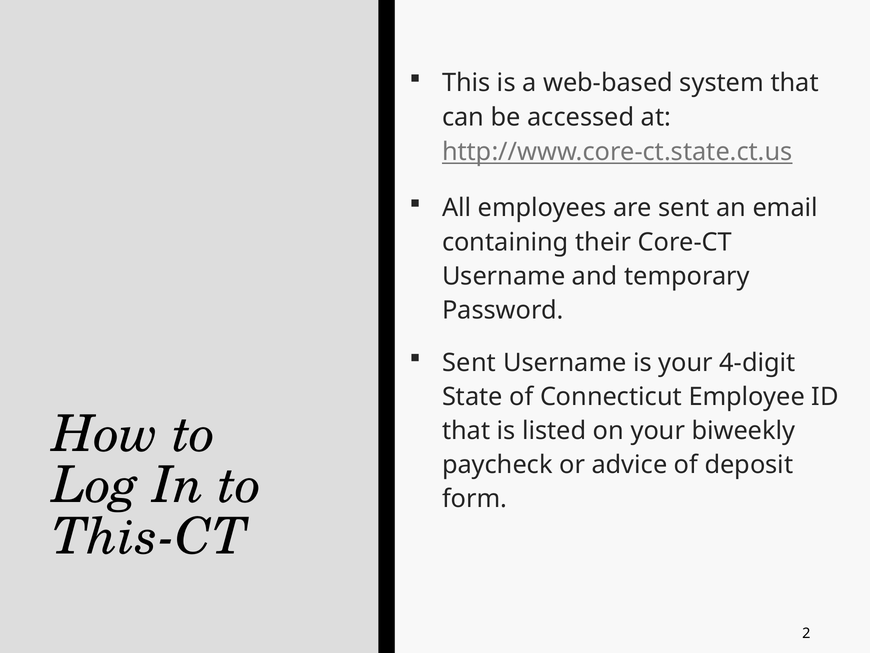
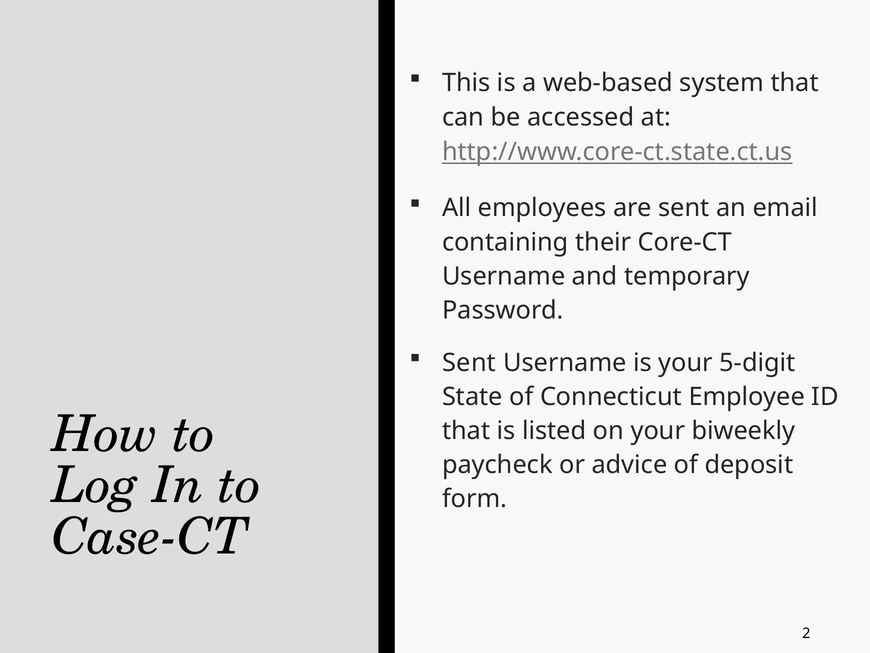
4-digit: 4-digit -> 5-digit
This-CT: This-CT -> Case-CT
